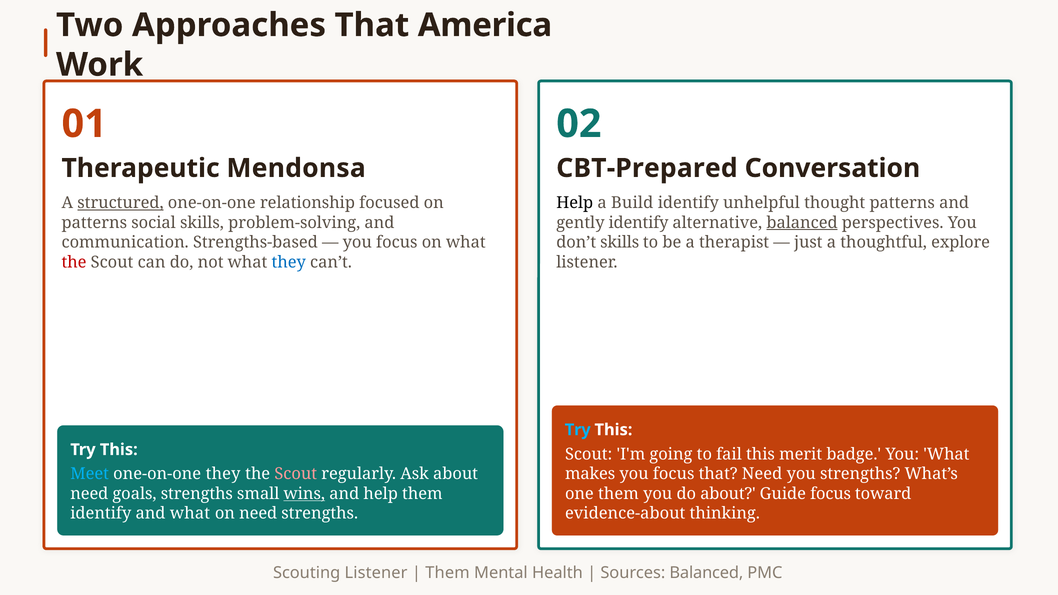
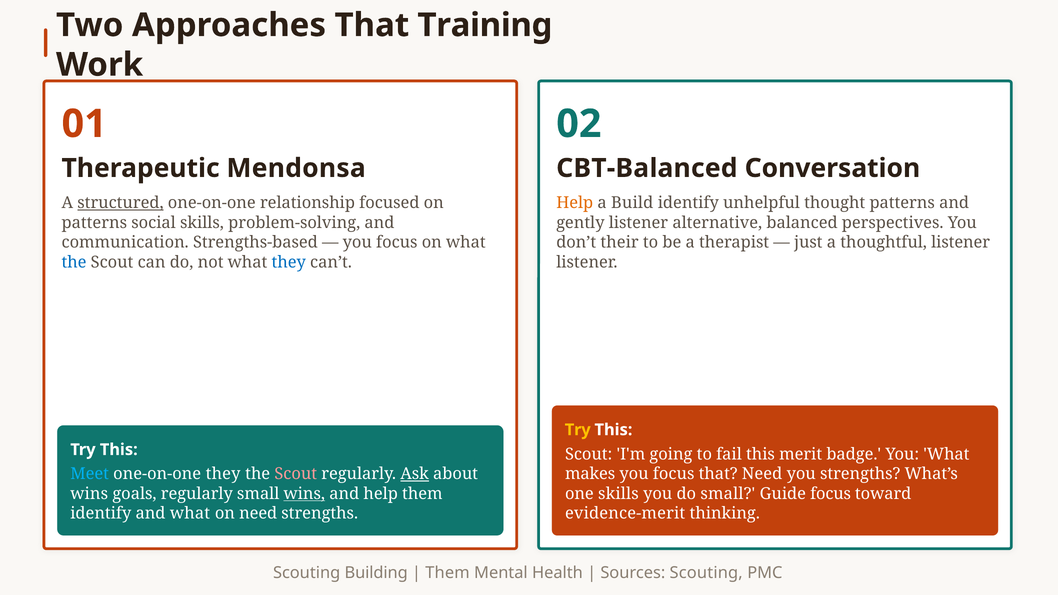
America: America -> Training
CBT-Prepared: CBT-Prepared -> CBT-Balanced
Help at (575, 203) colour: black -> orange
gently identify: identify -> listener
balanced at (802, 223) underline: present -> none
don’t skills: skills -> their
thoughtful explore: explore -> listener
the at (74, 262) colour: red -> blue
Try at (578, 430) colour: light blue -> yellow
Ask underline: none -> present
one them: them -> skills
do about: about -> small
need at (89, 494): need -> wins
goals strengths: strengths -> regularly
evidence-about: evidence-about -> evidence-merit
Scouting Listener: Listener -> Building
Sources Balanced: Balanced -> Scouting
